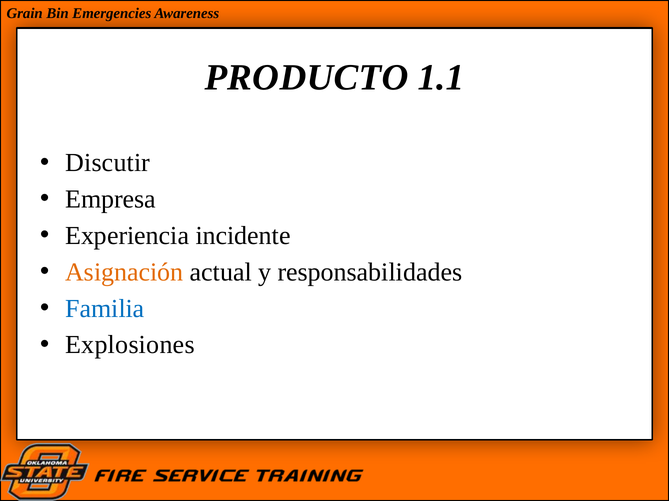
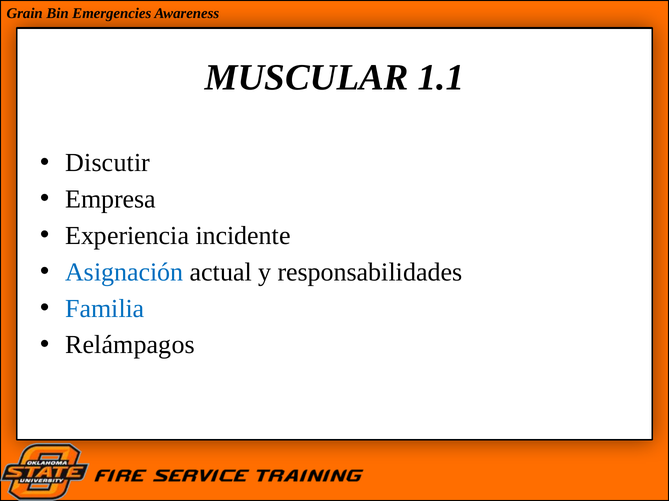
PRODUCTO: PRODUCTO -> MUSCULAR
Asignación colour: orange -> blue
Explosiones: Explosiones -> Relámpagos
